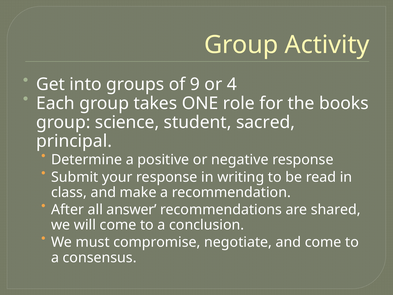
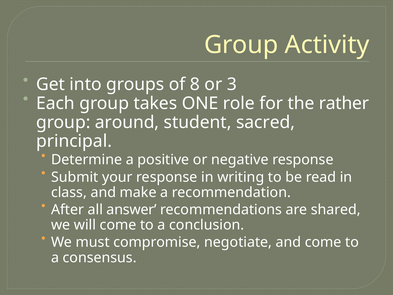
9: 9 -> 8
4: 4 -> 3
books: books -> rather
science: science -> around
